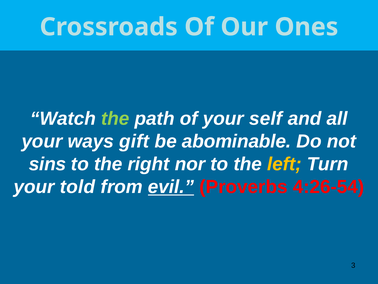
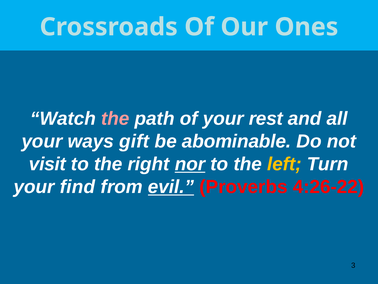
the at (115, 118) colour: light green -> pink
self: self -> rest
sins: sins -> visit
nor underline: none -> present
told: told -> find
4:26-54: 4:26-54 -> 4:26-22
